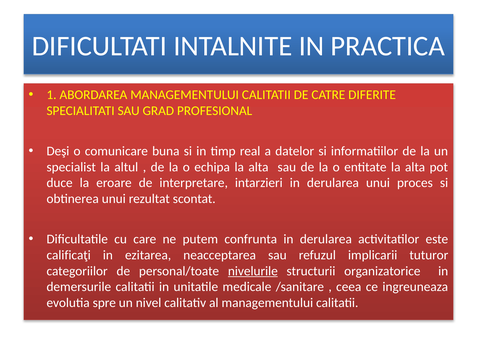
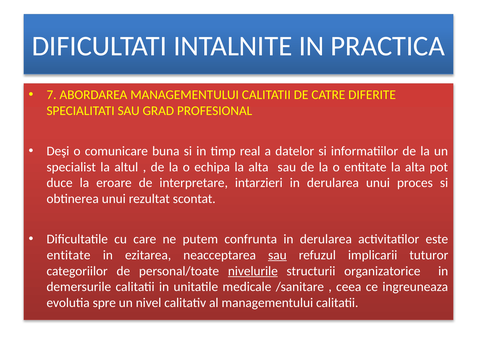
1: 1 -> 7
calificaţi at (69, 255): calificaţi -> entitate
sau at (277, 255) underline: none -> present
